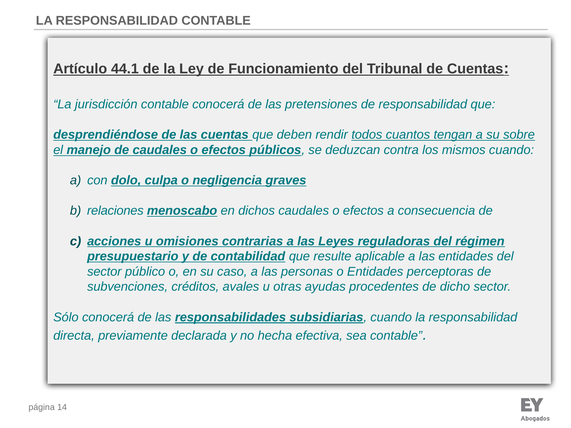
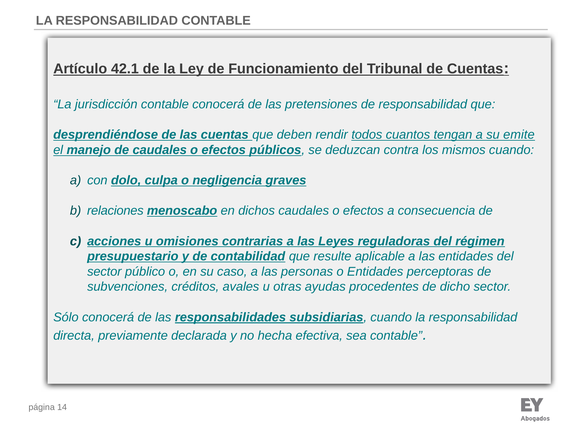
44.1: 44.1 -> 42.1
sobre: sobre -> emite
